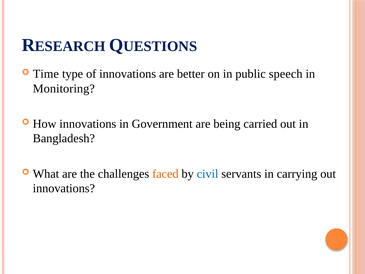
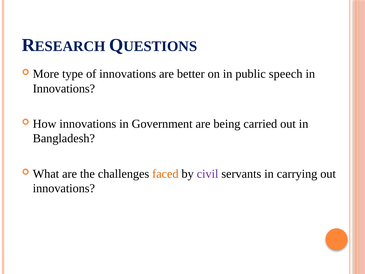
Time: Time -> More
Monitoring at (64, 88): Monitoring -> Innovations
civil colour: blue -> purple
